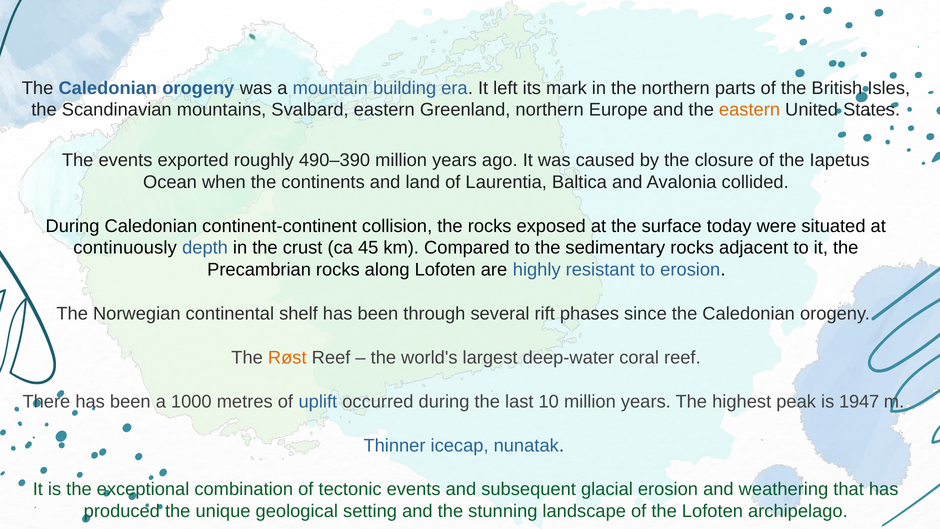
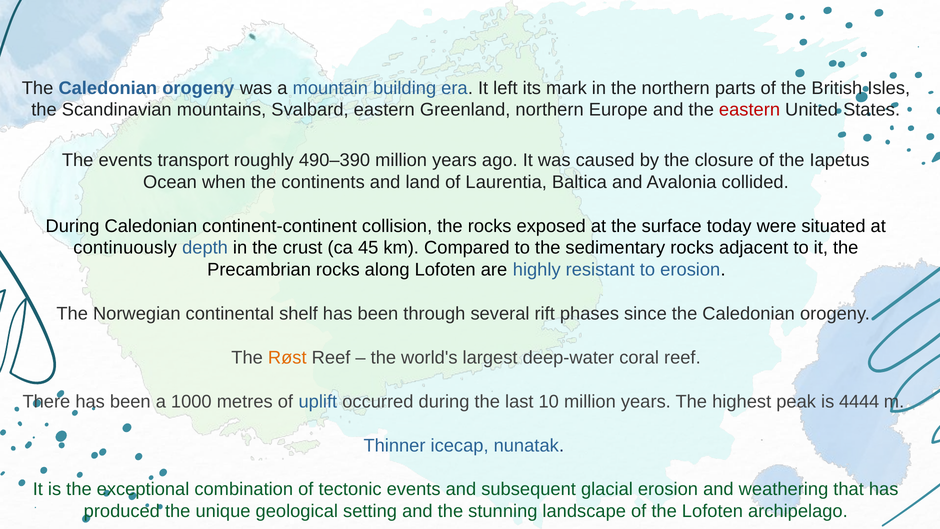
eastern at (750, 110) colour: orange -> red
exported: exported -> transport
1947: 1947 -> 4444
